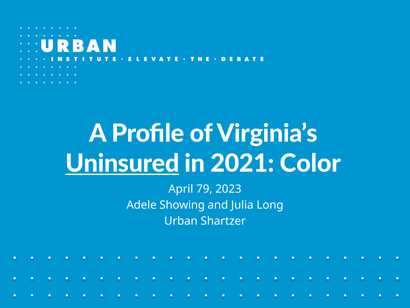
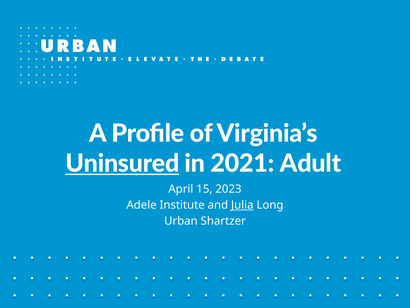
Color: Color -> Adult
79: 79 -> 15
Showing: Showing -> Institute
Julia underline: none -> present
